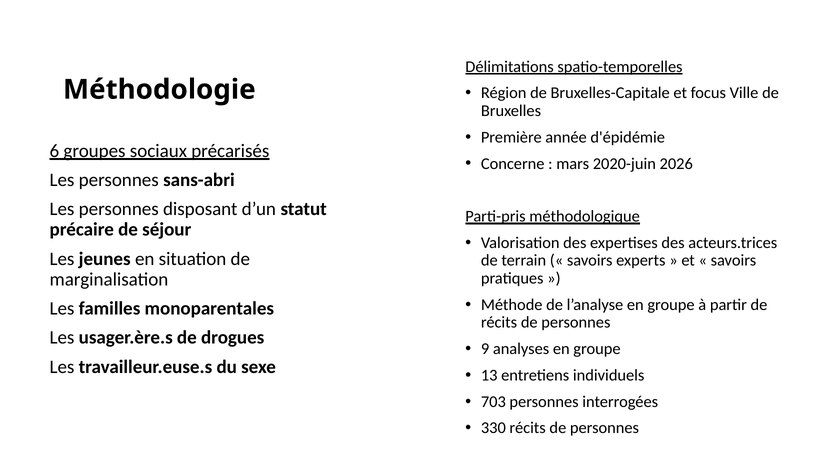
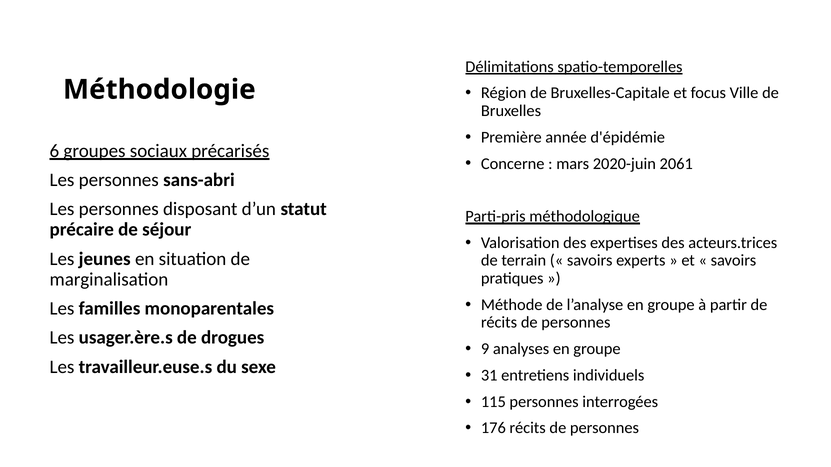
2026: 2026 -> 2061
13: 13 -> 31
703: 703 -> 115
330: 330 -> 176
